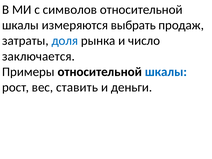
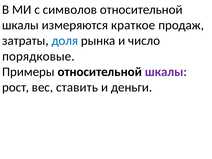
выбрать: выбрать -> краткое
заключается: заключается -> порядковые
шкалы at (166, 72) colour: blue -> purple
